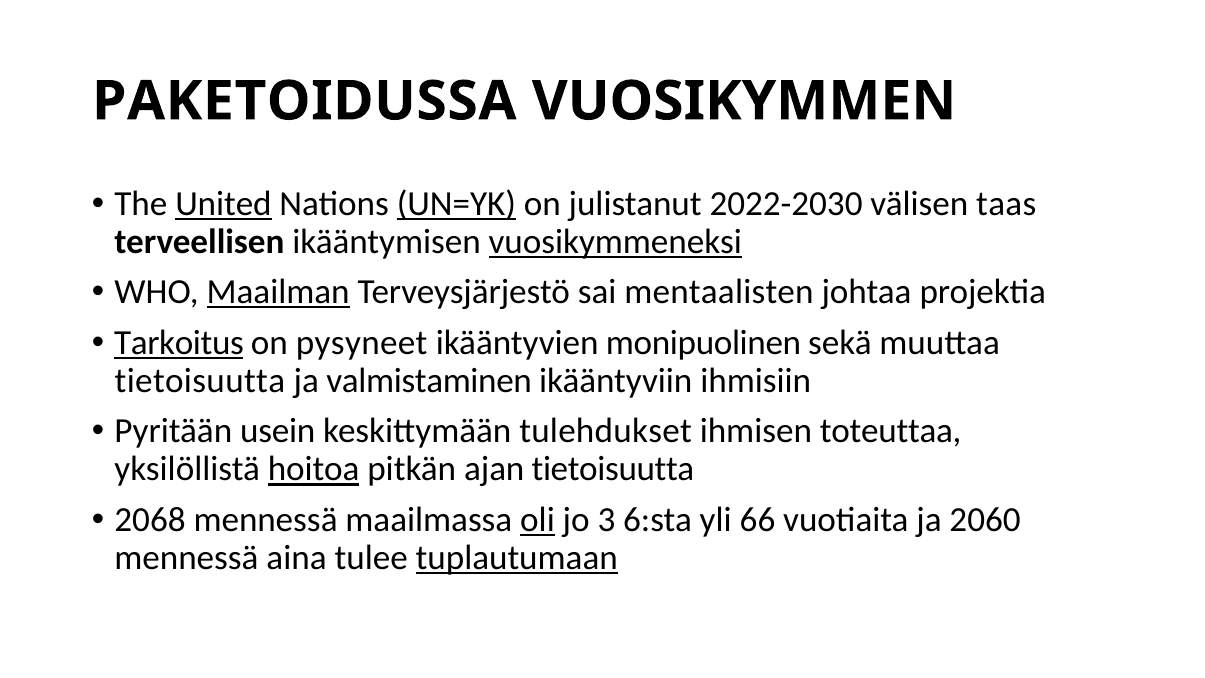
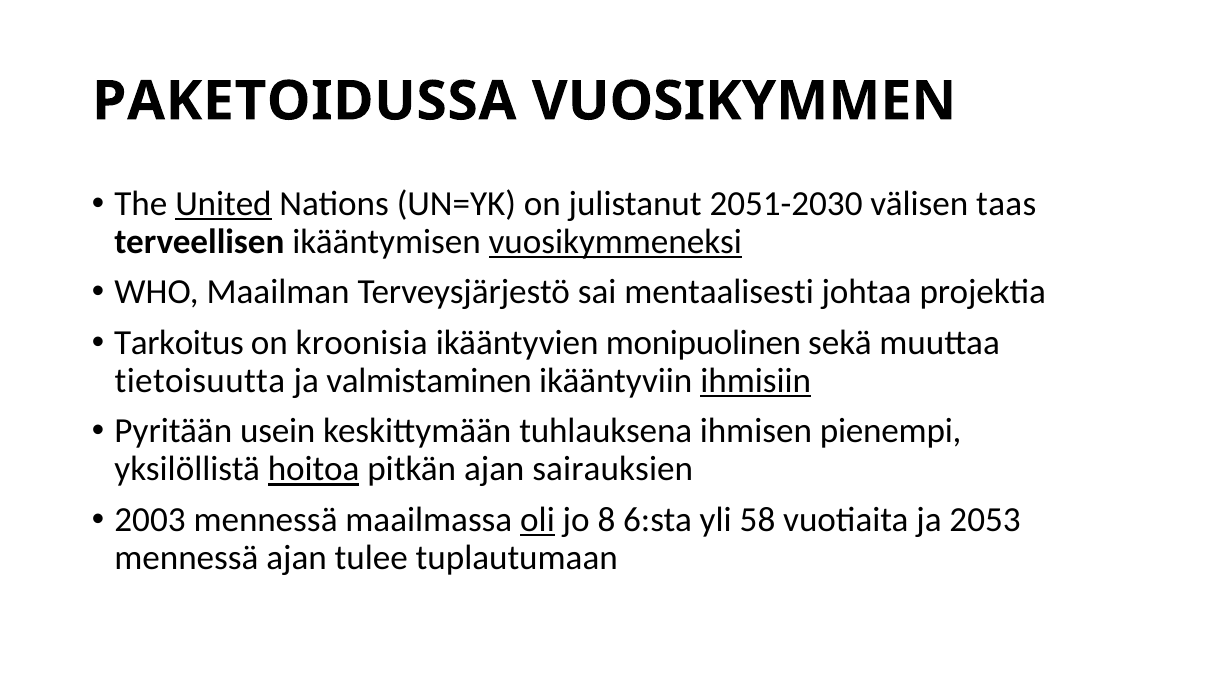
UN=YK underline: present -> none
2022-2030: 2022-2030 -> 2051-2030
Maailman underline: present -> none
mentaalisten: mentaalisten -> mentaalisesti
Tarkoitus underline: present -> none
pysyneet: pysyneet -> kroonisia
ihmisiin underline: none -> present
tulehdukset: tulehdukset -> tuhlauksena
toteuttaa: toteuttaa -> pienempi
ajan tietoisuutta: tietoisuutta -> sairauksien
2068: 2068 -> 2003
3: 3 -> 8
66: 66 -> 58
2060: 2060 -> 2053
mennessä aina: aina -> ajan
tuplautumaan underline: present -> none
